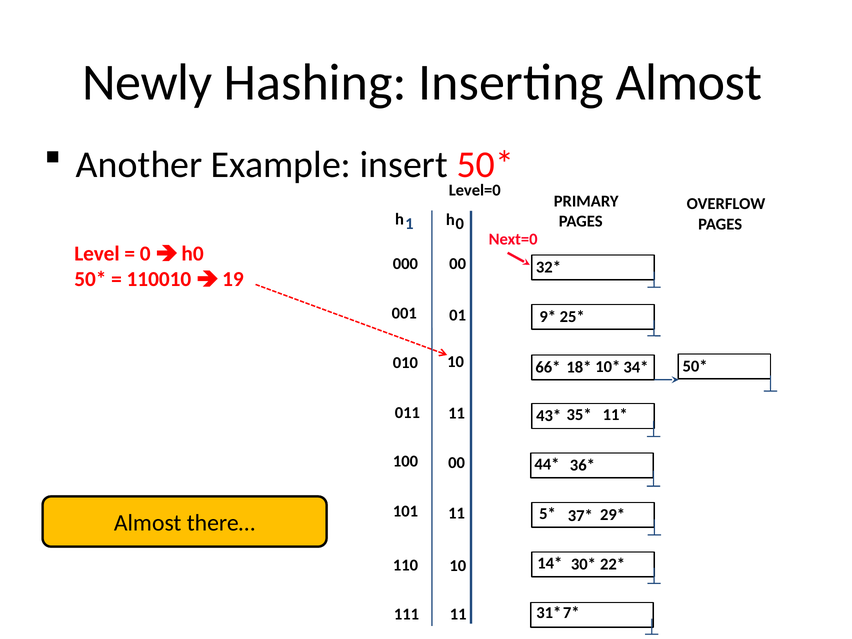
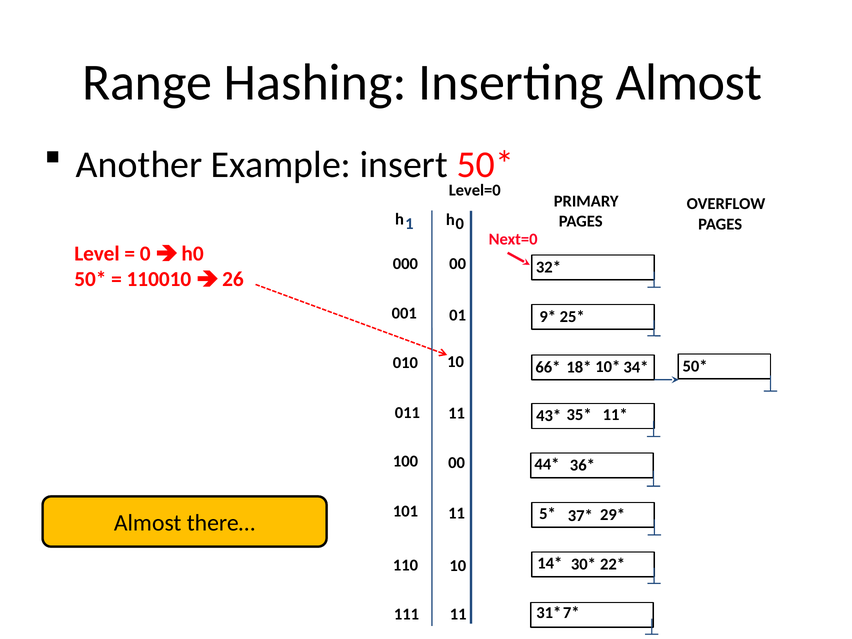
Newly: Newly -> Range
19: 19 -> 26
